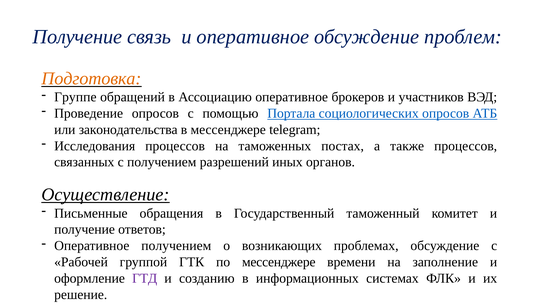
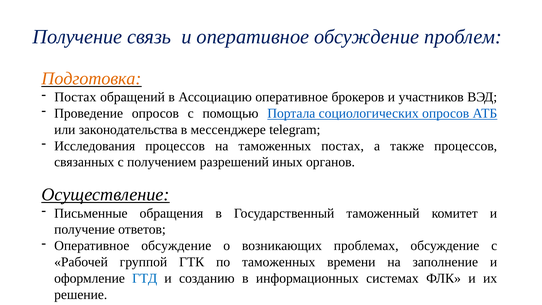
Группе at (75, 97): Группе -> Постах
получением at (176, 246): получением -> обсуждение
по мессенджере: мессенджере -> таможенных
ГТД colour: purple -> blue
